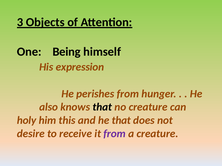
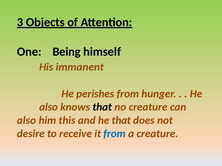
expression: expression -> immanent
holy at (27, 121): holy -> also
from at (115, 134) colour: purple -> blue
